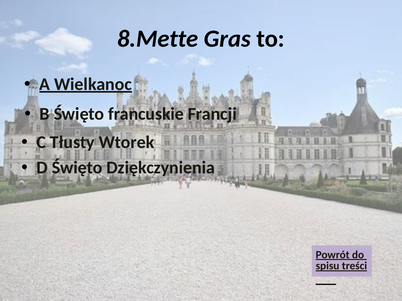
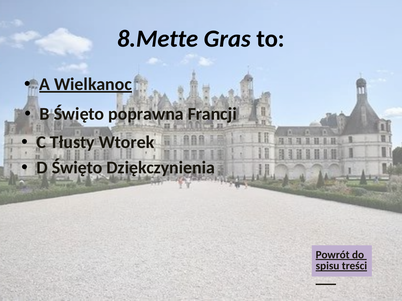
francuskie: francuskie -> poprawna
